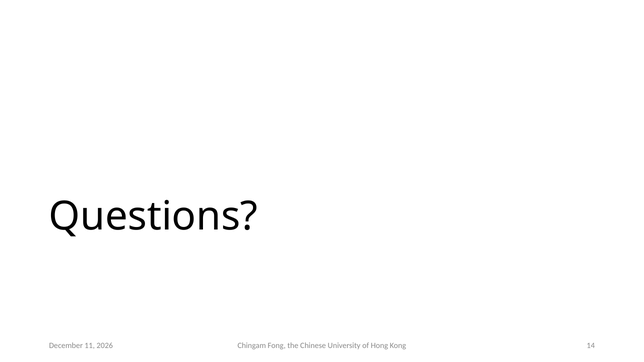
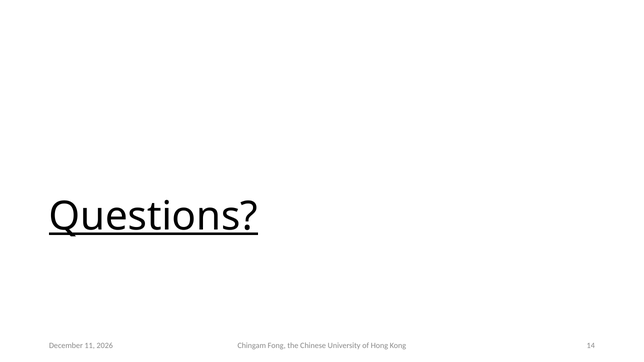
Questions underline: none -> present
